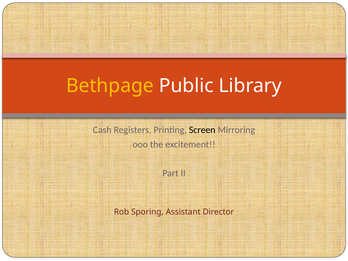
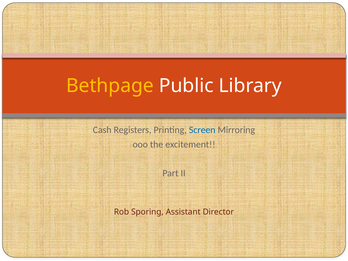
Screen colour: black -> blue
